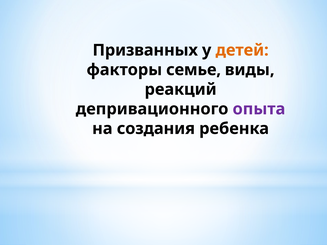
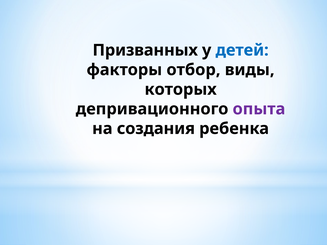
детей colour: orange -> blue
семье: семье -> отбор
реакций: реакций -> которых
